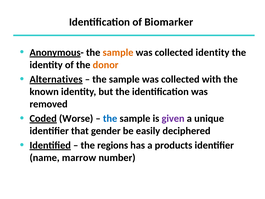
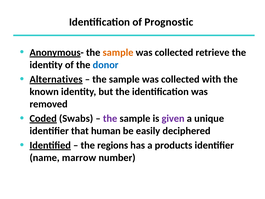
Biomarker: Biomarker -> Prognostic
collected identity: identity -> retrieve
donor colour: orange -> blue
Worse: Worse -> Swabs
the at (110, 118) colour: blue -> purple
gender: gender -> human
